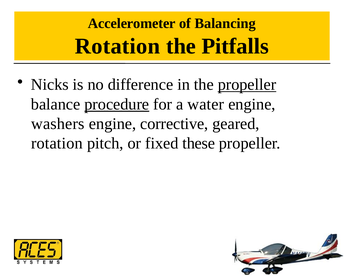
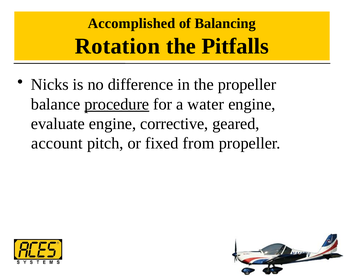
Accelerometer: Accelerometer -> Accomplished
propeller at (247, 84) underline: present -> none
washers: washers -> evaluate
rotation at (57, 143): rotation -> account
these: these -> from
